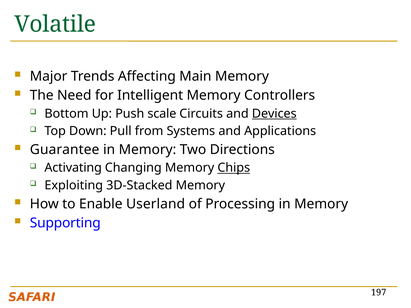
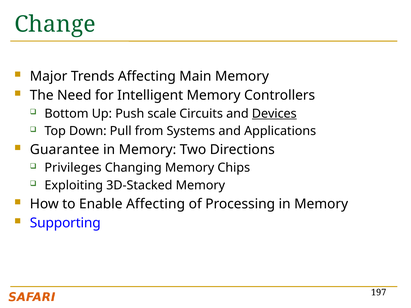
Volatile: Volatile -> Change
Activating: Activating -> Privileges
Chips underline: present -> none
Enable Userland: Userland -> Affecting
